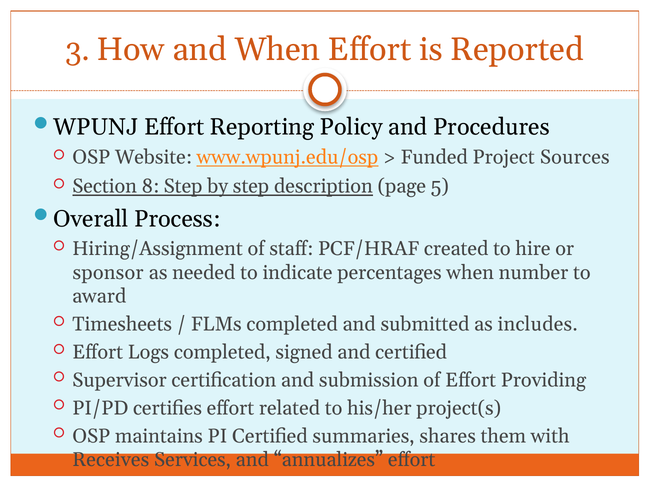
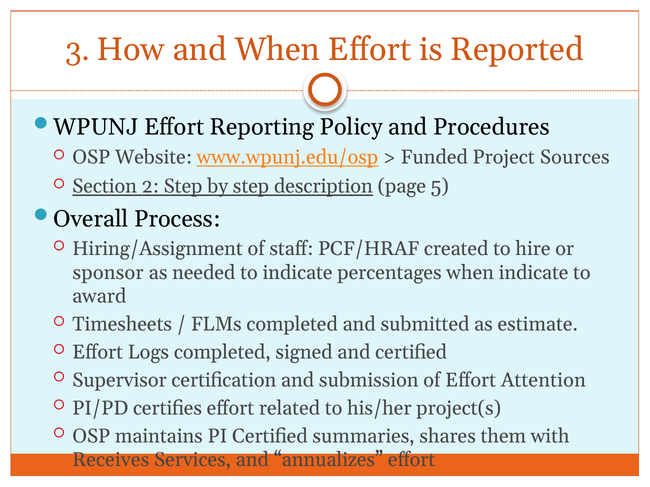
8: 8 -> 2
when number: number -> indicate
includes: includes -> estimate
Providing: Providing -> Attention
